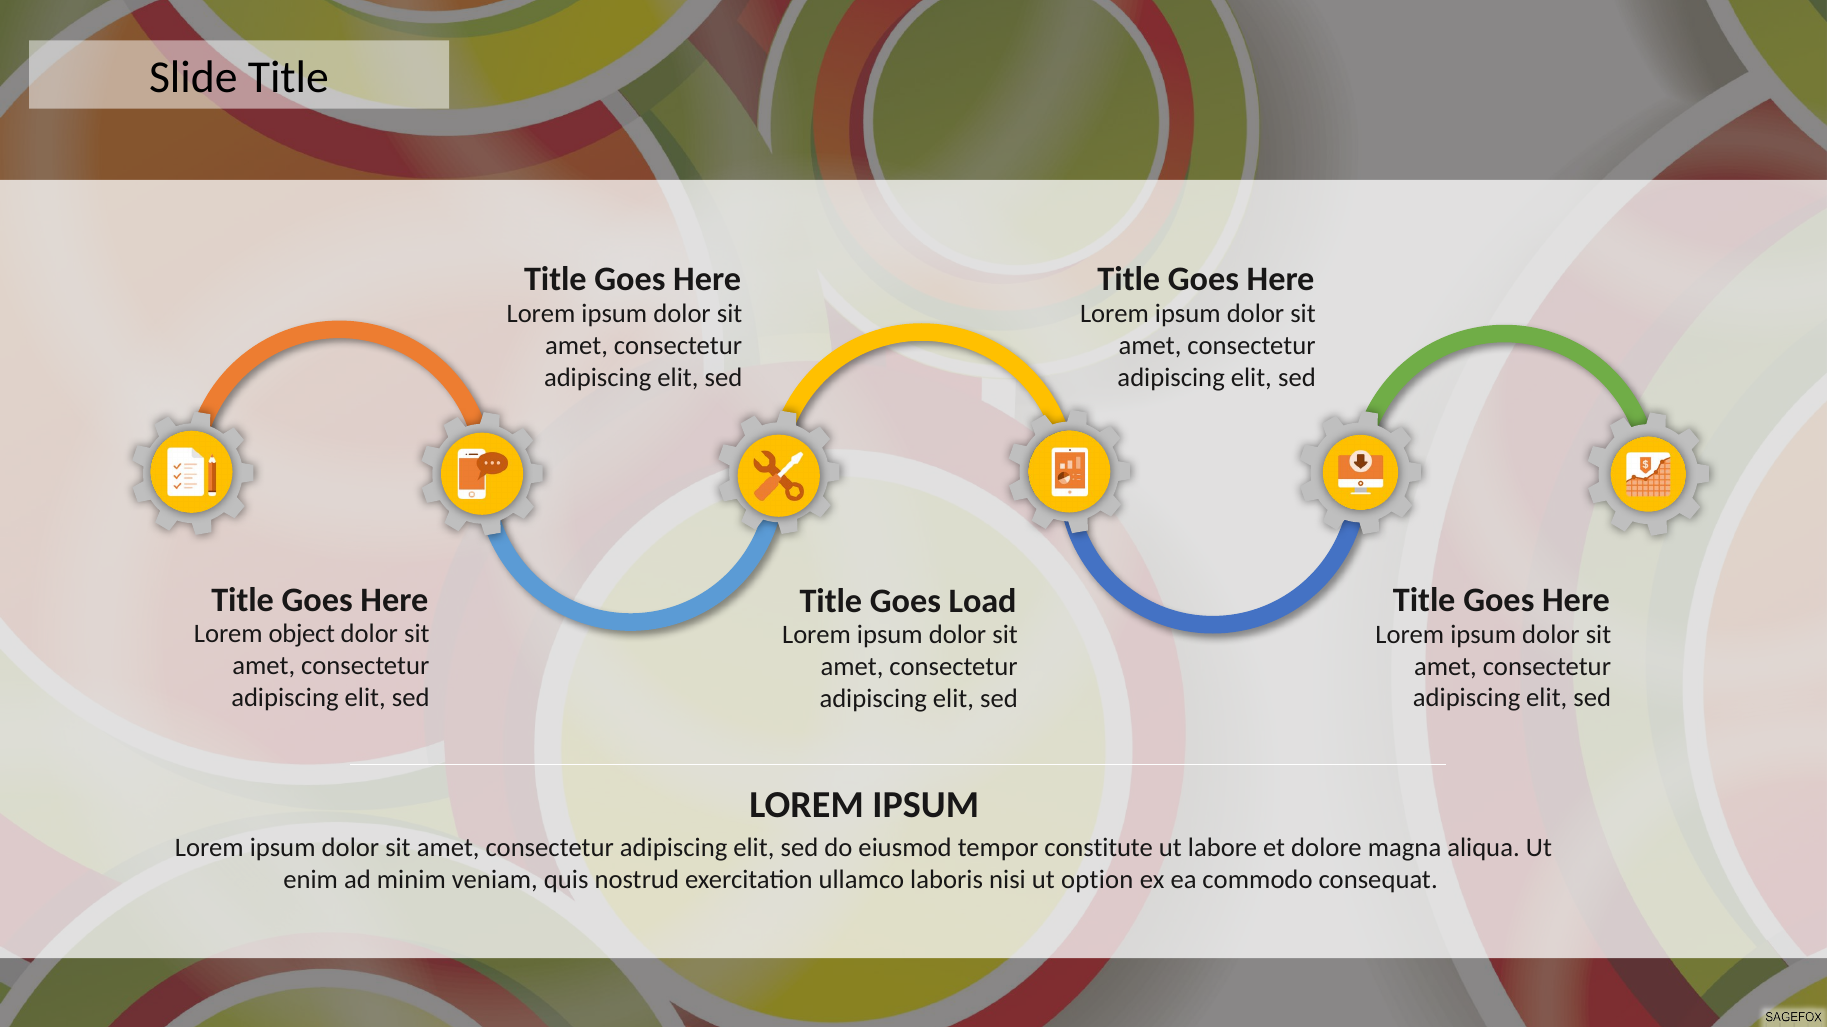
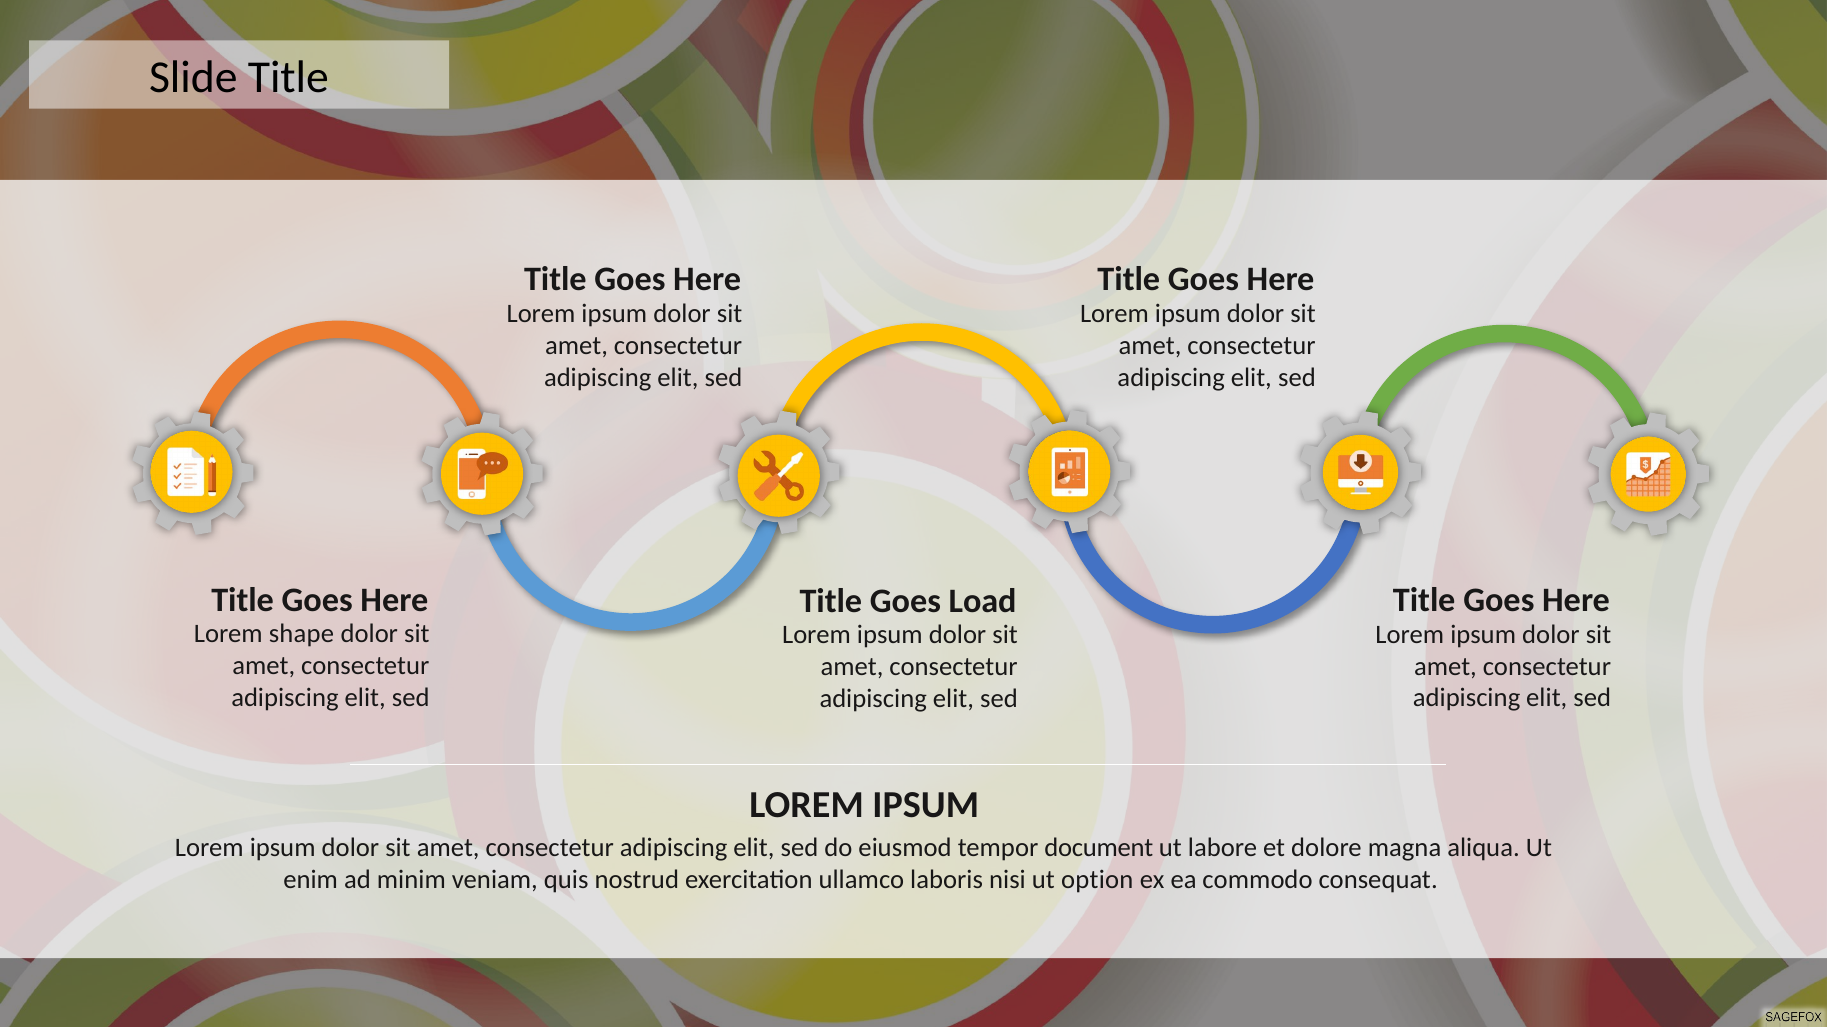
object: object -> shape
constitute: constitute -> document
